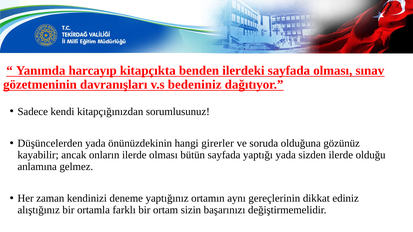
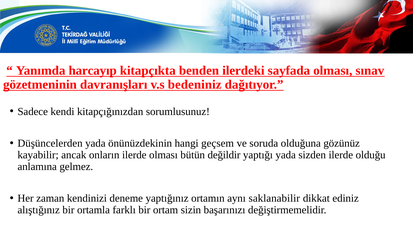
girerler: girerler -> geçsem
bütün sayfada: sayfada -> değildir
gereçlerinin: gereçlerinin -> saklanabilir
